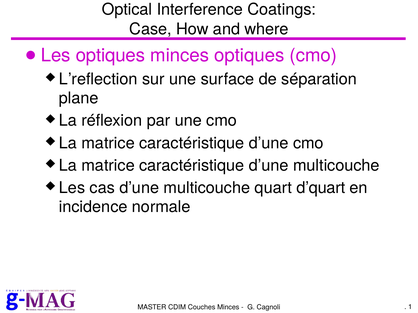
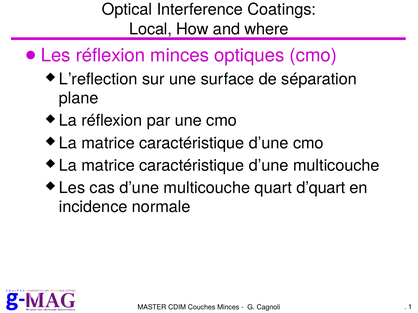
Case: Case -> Local
Les optiques: optiques -> réflexion
